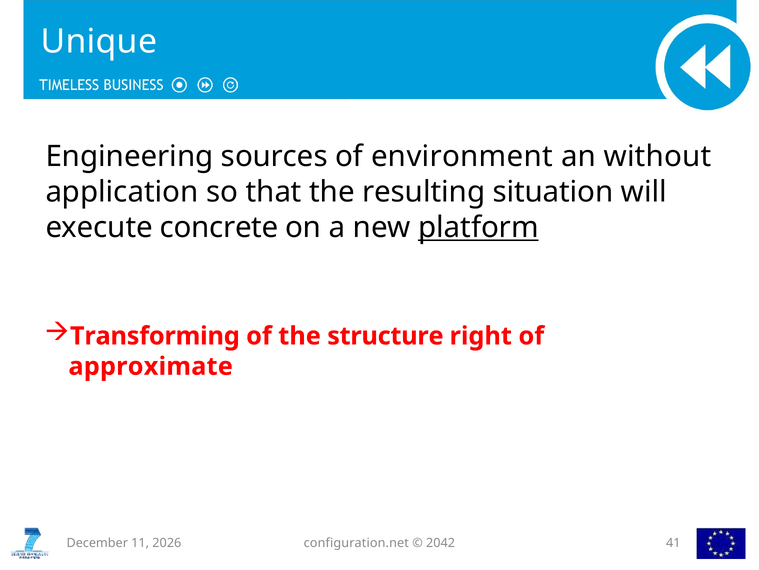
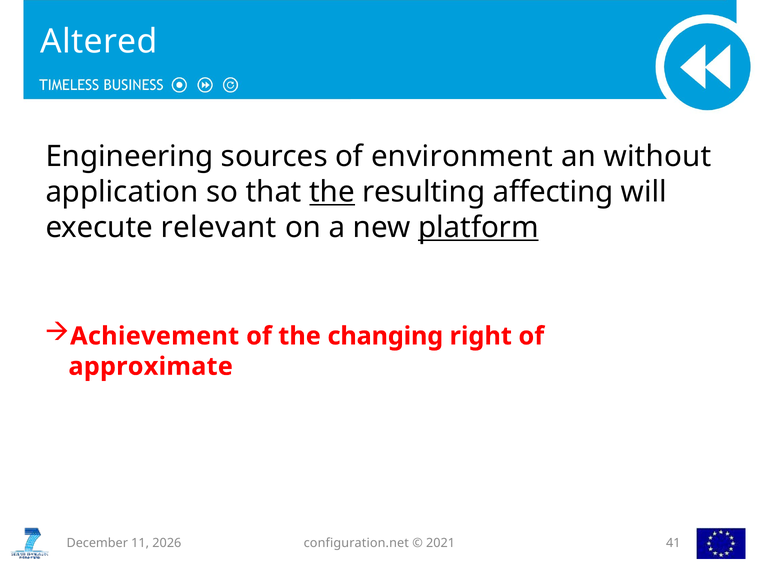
Unique: Unique -> Altered
the at (332, 192) underline: none -> present
situation: situation -> affecting
concrete: concrete -> relevant
Transforming: Transforming -> Achievement
structure: structure -> changing
2042: 2042 -> 2021
